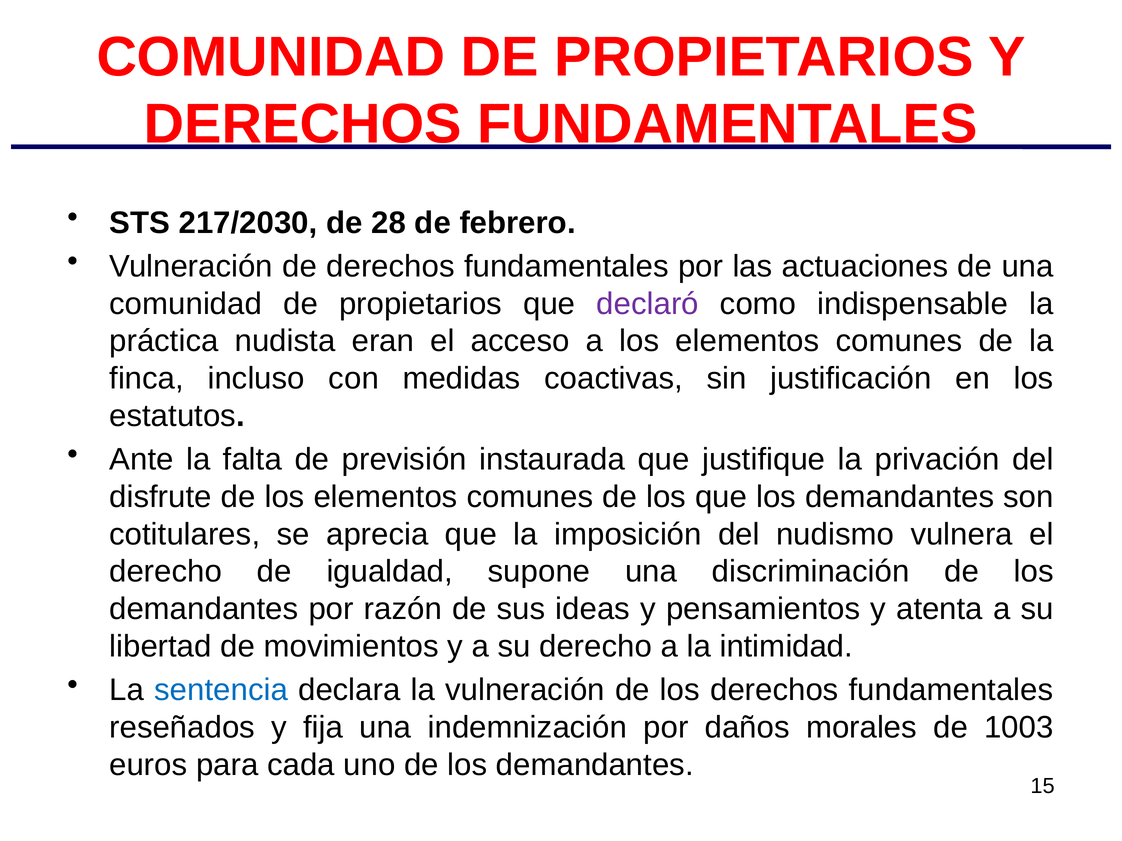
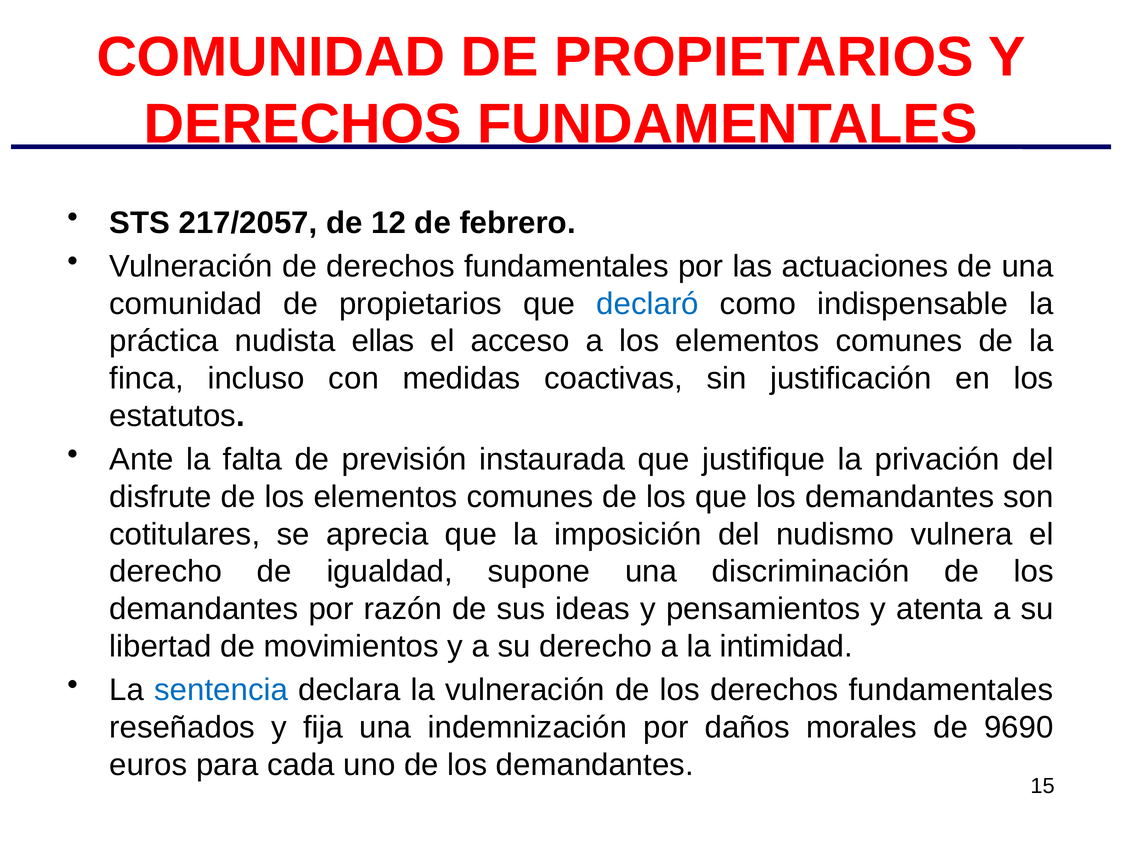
217/2030: 217/2030 -> 217/2057
28: 28 -> 12
declaró colour: purple -> blue
eran: eran -> ellas
1003: 1003 -> 9690
